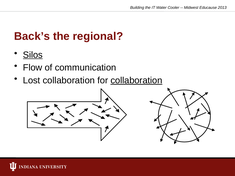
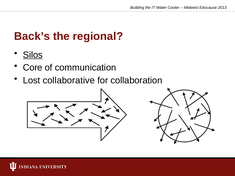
Flow: Flow -> Core
Lost collaboration: collaboration -> collaborative
collaboration at (136, 81) underline: present -> none
